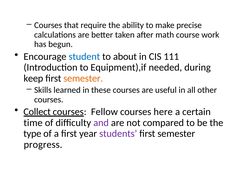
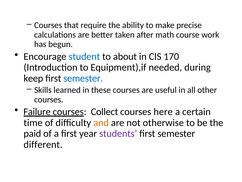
111: 111 -> 170
semester at (83, 78) colour: orange -> blue
Collect: Collect -> Failure
Fellow: Fellow -> Collect
and colour: purple -> orange
compared: compared -> otherwise
type: type -> paid
progress: progress -> different
